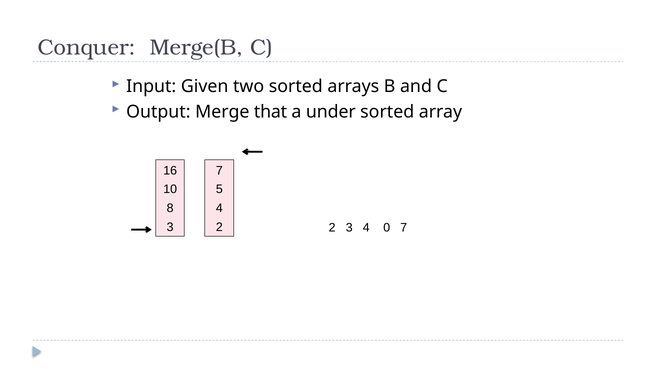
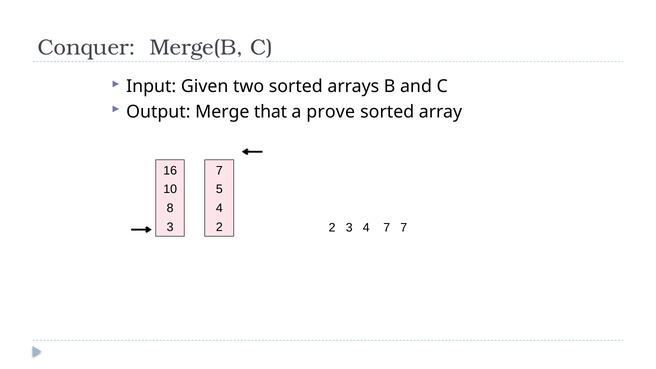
under: under -> prove
4 0: 0 -> 7
